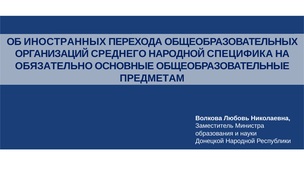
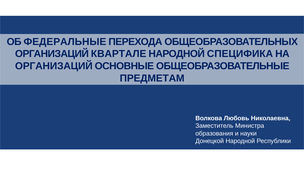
ИНОСТРАННЫХ: ИНОСТРАННЫХ -> ФЕДЕРАЛЬНЫЕ
СРЕДНЕГО: СРЕДНЕГО -> КВАРТАЛЕ
ОБЯЗАТЕЛЬНО at (54, 66): ОБЯЗАТЕЛЬНО -> ОРГАНИЗАЦИЙ
